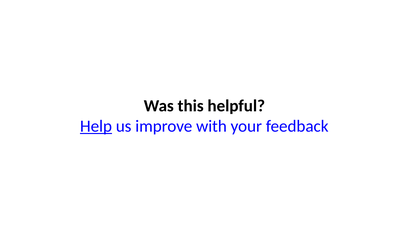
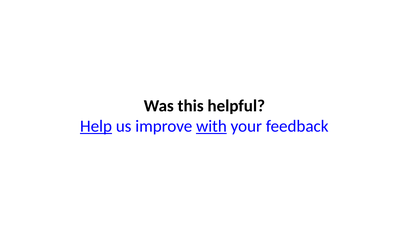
with underline: none -> present
